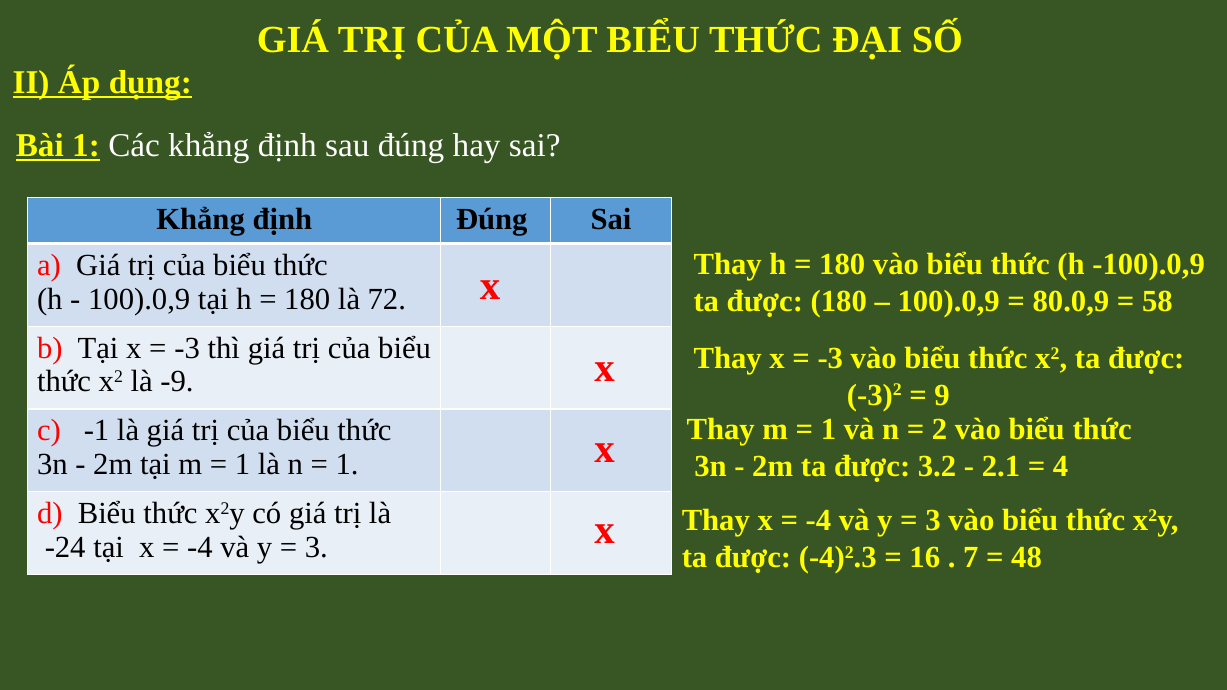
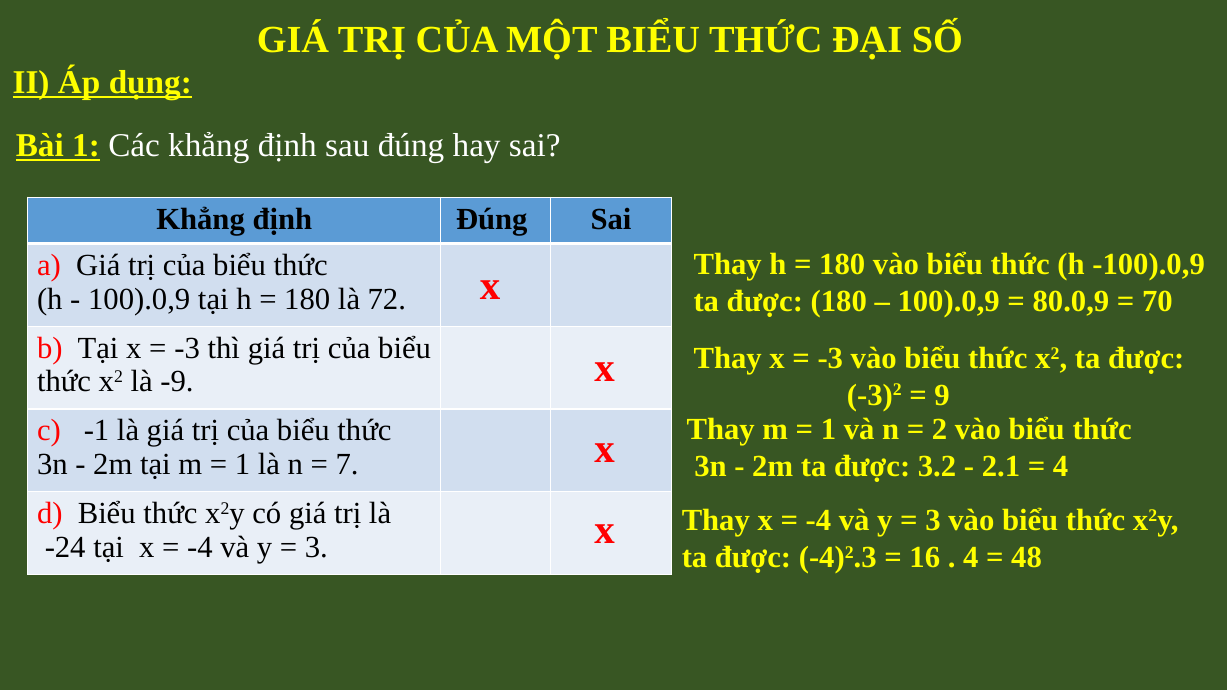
58: 58 -> 70
1 at (347, 465): 1 -> 7
7 at (971, 558): 7 -> 4
